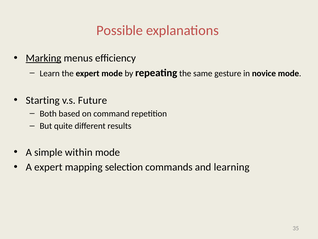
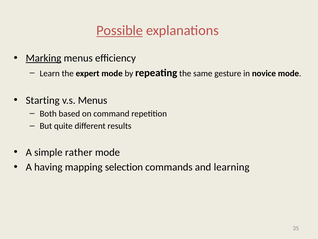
Possible underline: none -> present
v.s Future: Future -> Menus
within: within -> rather
A expert: expert -> having
